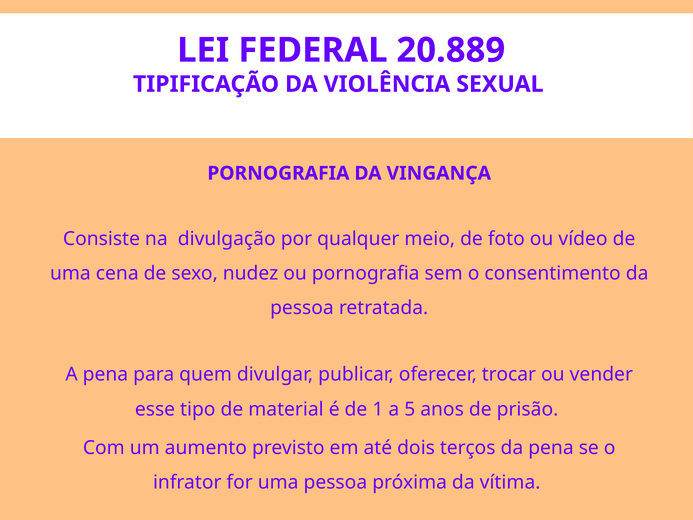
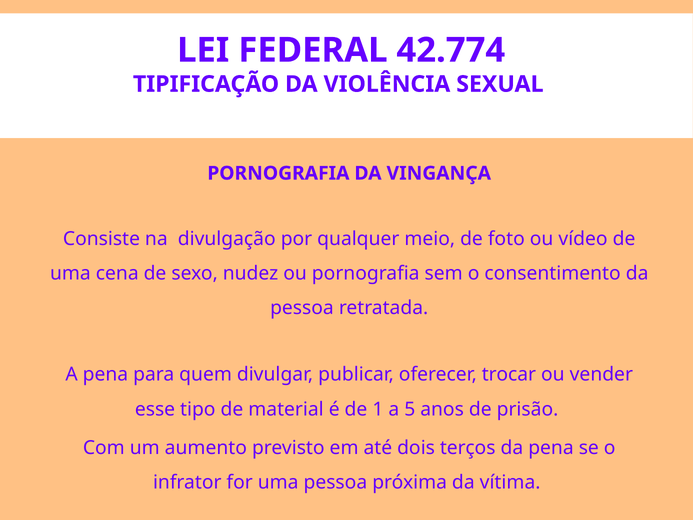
20.889: 20.889 -> 42.774
